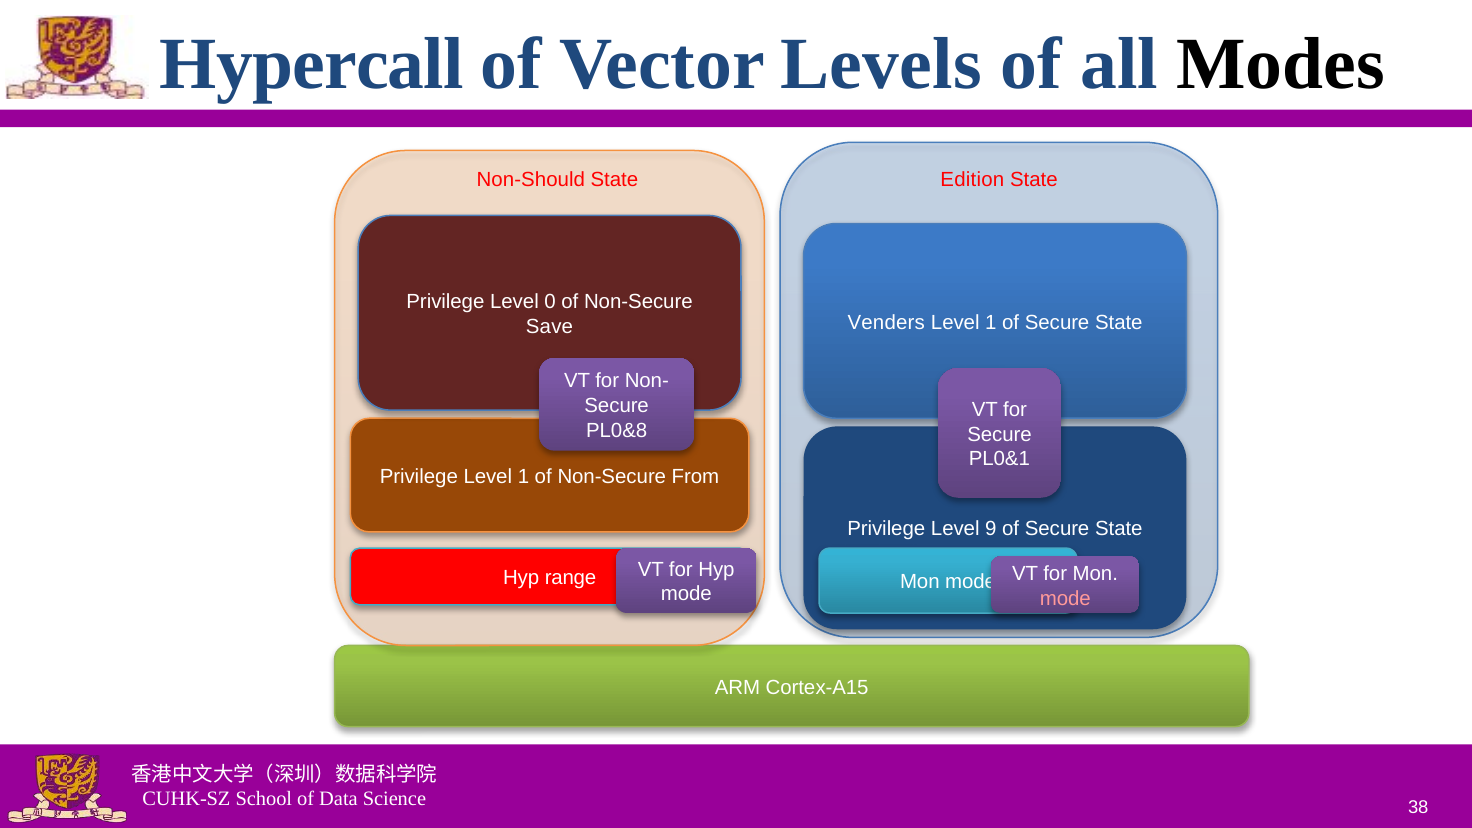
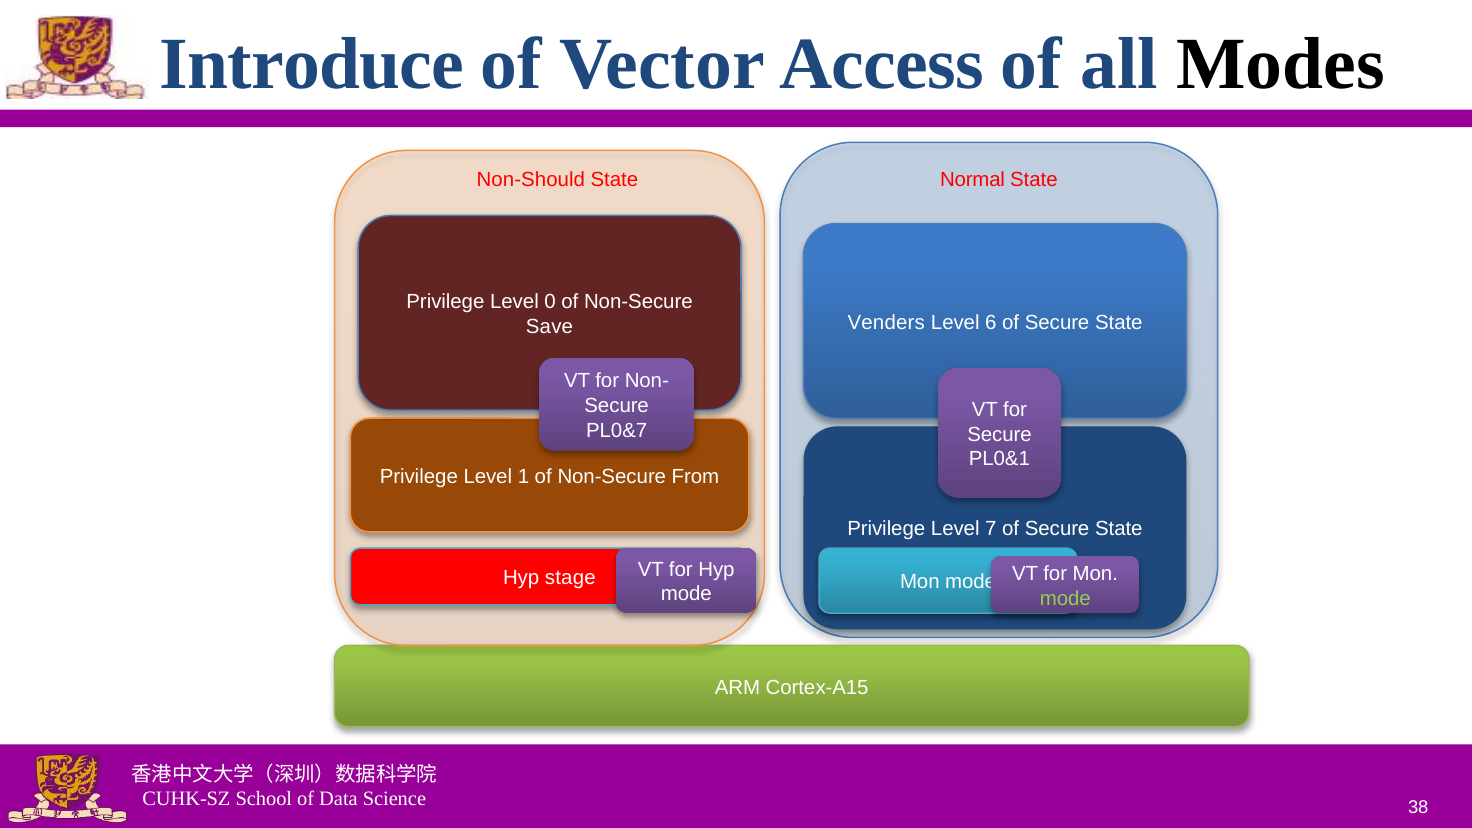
Hypercall: Hypercall -> Introduce
Levels: Levels -> Access
Edition: Edition -> Normal
1 at (991, 322): 1 -> 6
PL0&8: PL0&8 -> PL0&7
9: 9 -> 7
range: range -> stage
mode at (1065, 598) colour: pink -> light green
